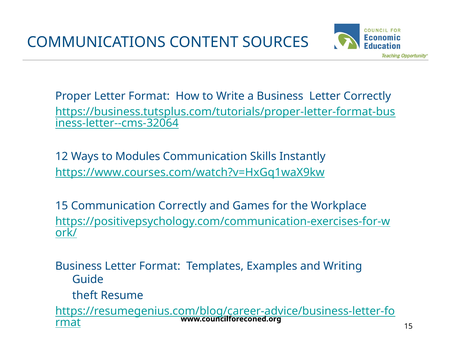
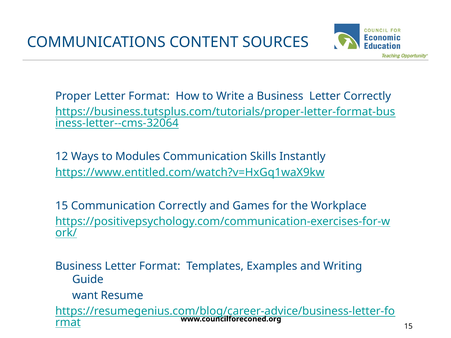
https://www.courses.com/watch?v=HxGq1waX9kw: https://www.courses.com/watch?v=HxGq1waX9kw -> https://www.entitled.com/watch?v=HxGq1waX9kw
theft: theft -> want
